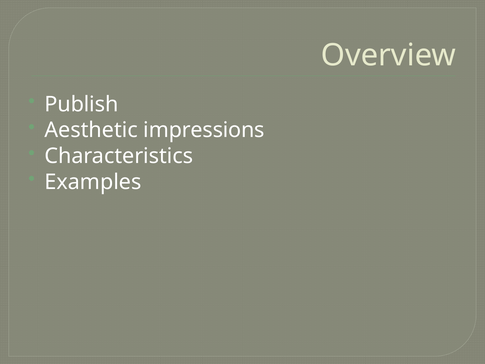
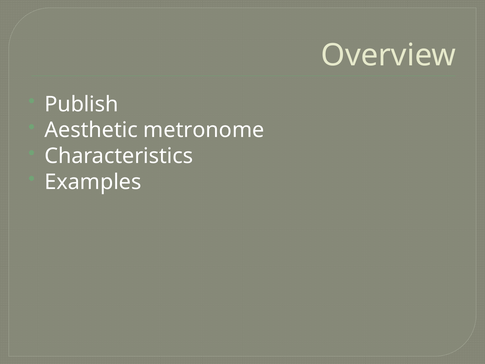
impressions: impressions -> metronome
